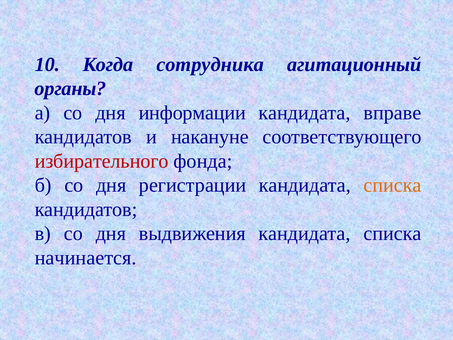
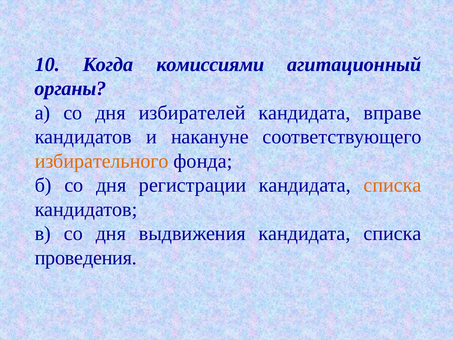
сотрудника: сотрудника -> комиссиями
информации: информации -> избирателей
избирательного colour: red -> orange
начинается: начинается -> проведения
